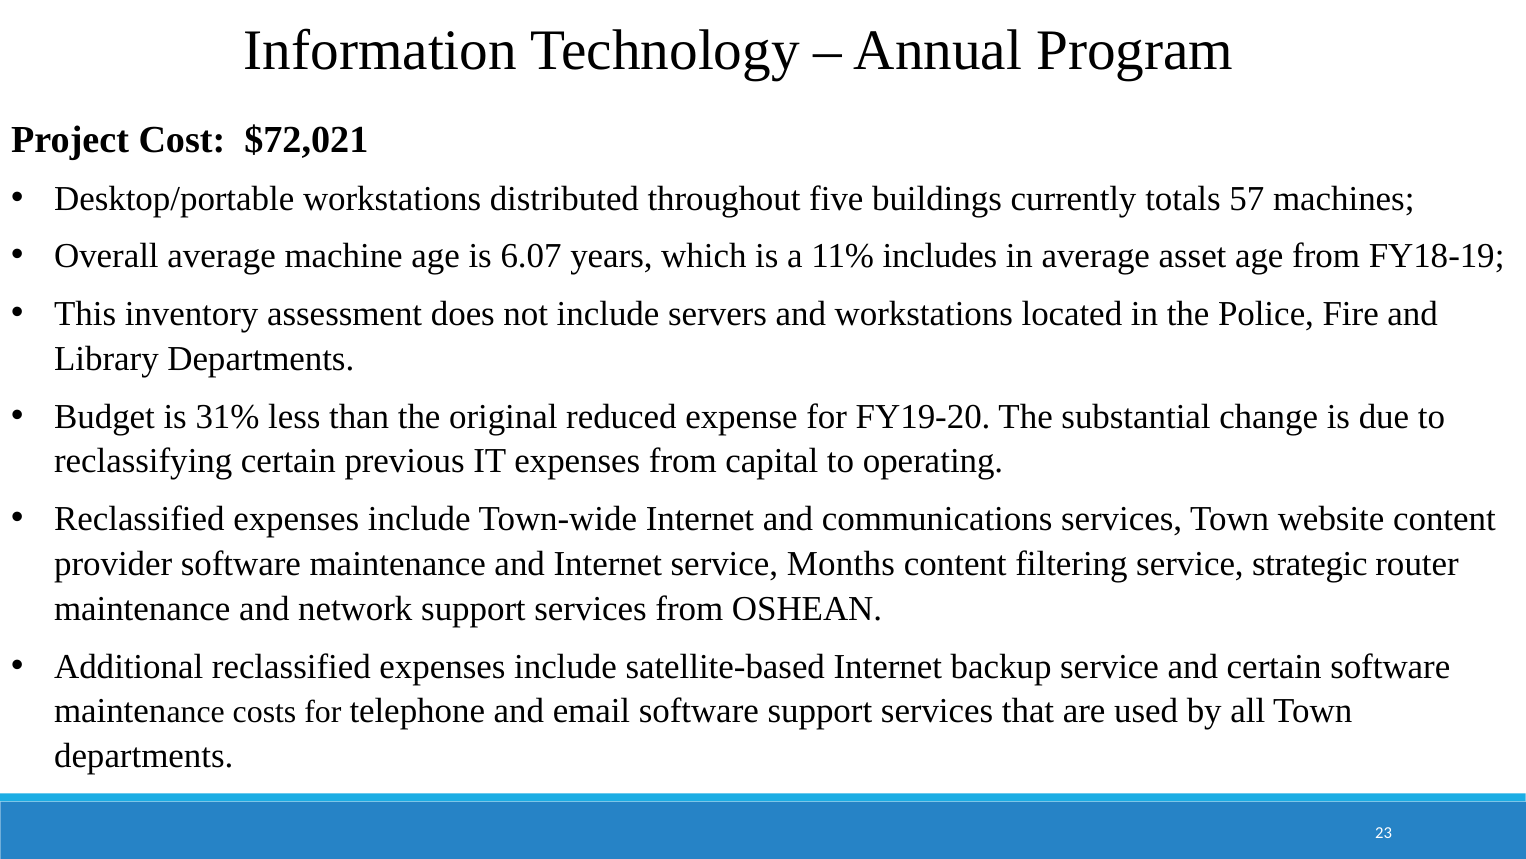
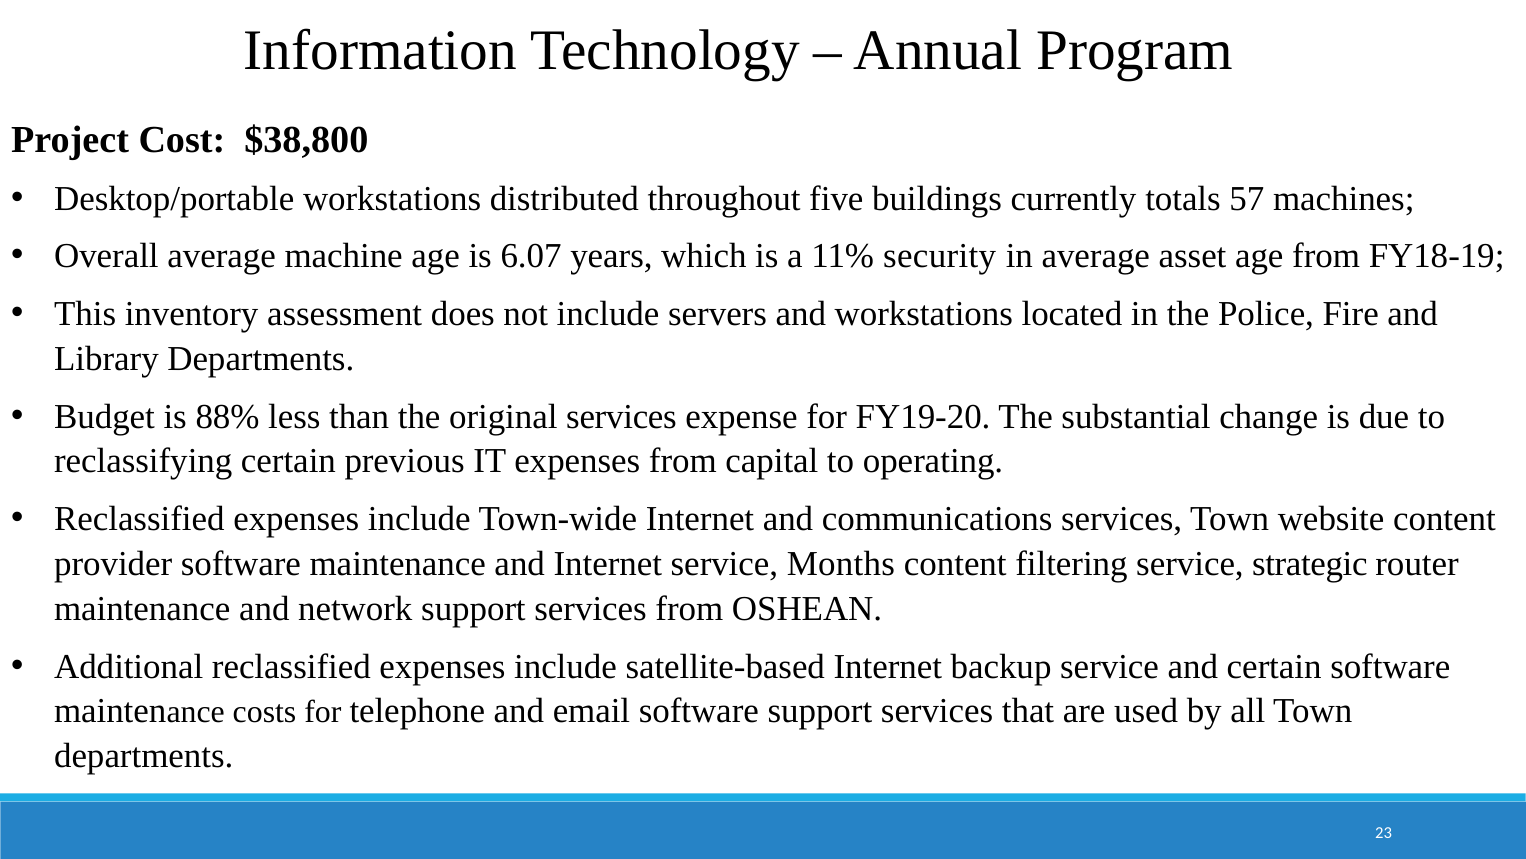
$72,021: $72,021 -> $38,800
includes: includes -> security
31%: 31% -> 88%
original reduced: reduced -> services
